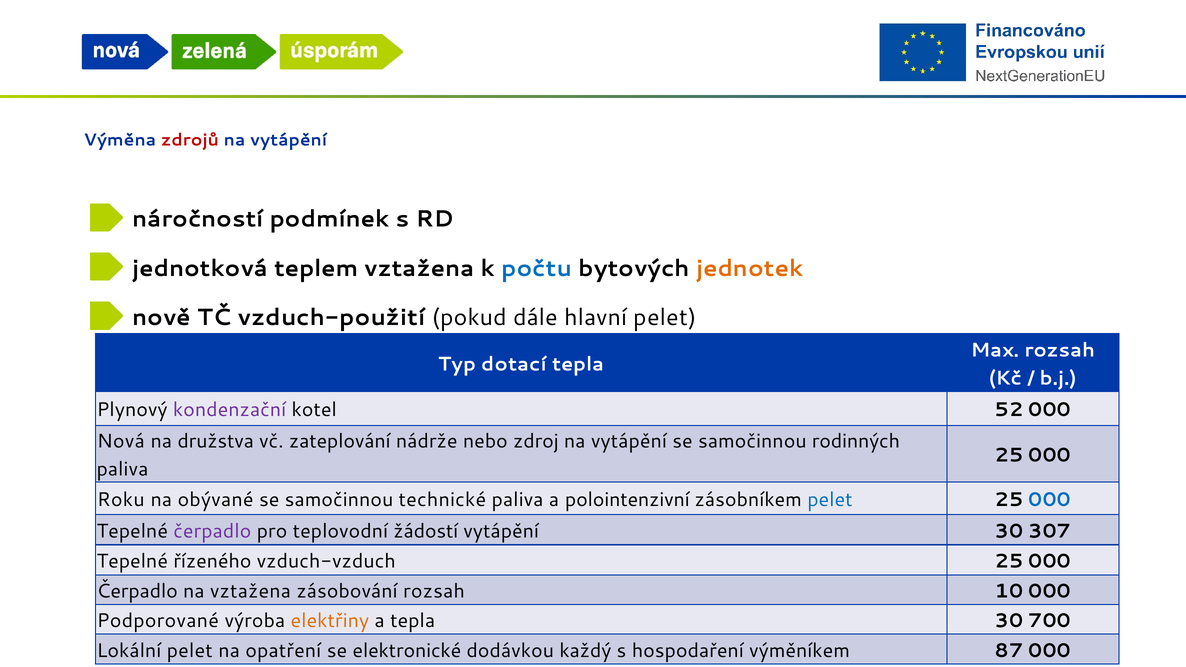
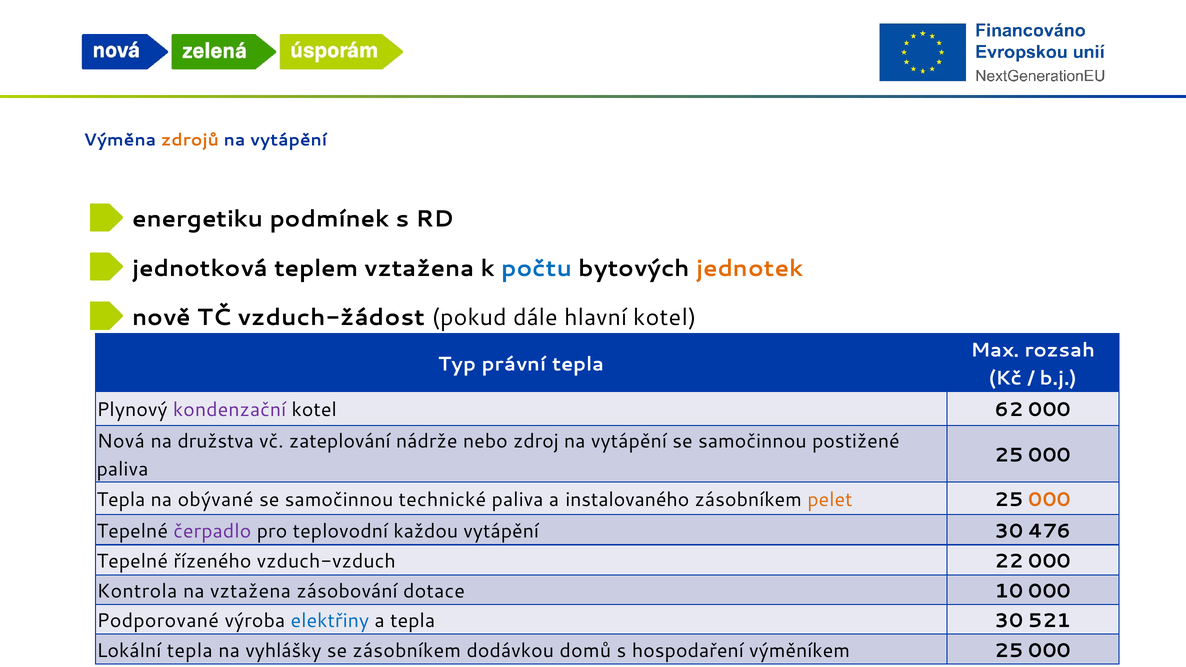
zdrojů colour: red -> orange
náročností: náročností -> energetiku
vzduch-použití: vzduch-použití -> vzduch-žádost
hlavní pelet: pelet -> kotel
dotací: dotací -> právní
52: 52 -> 62
rodinných: rodinných -> postižené
Roku at (121, 500): Roku -> Tepla
polointenzivní: polointenzivní -> instalovaného
pelet at (830, 500) colour: blue -> orange
000 at (1050, 500) colour: blue -> orange
žádostí: žádostí -> každou
307: 307 -> 476
vzduch-vzduch 25: 25 -> 22
Čerpadlo at (137, 591): Čerpadlo -> Kontrola
zásobování rozsah: rozsah -> dotace
elektřiny colour: orange -> blue
700: 700 -> 521
Lokální pelet: pelet -> tepla
opatření: opatření -> vyhlášky
se elektronické: elektronické -> zásobníkem
každý: každý -> domů
výměníkem 87: 87 -> 25
